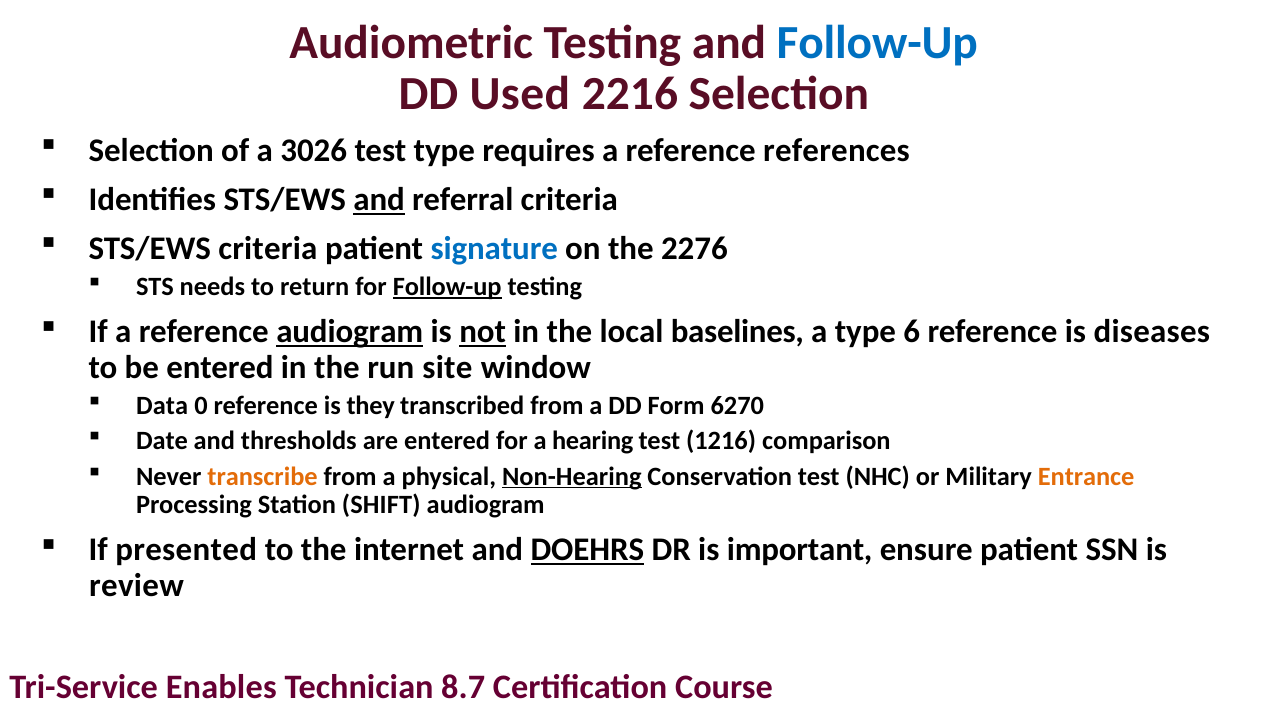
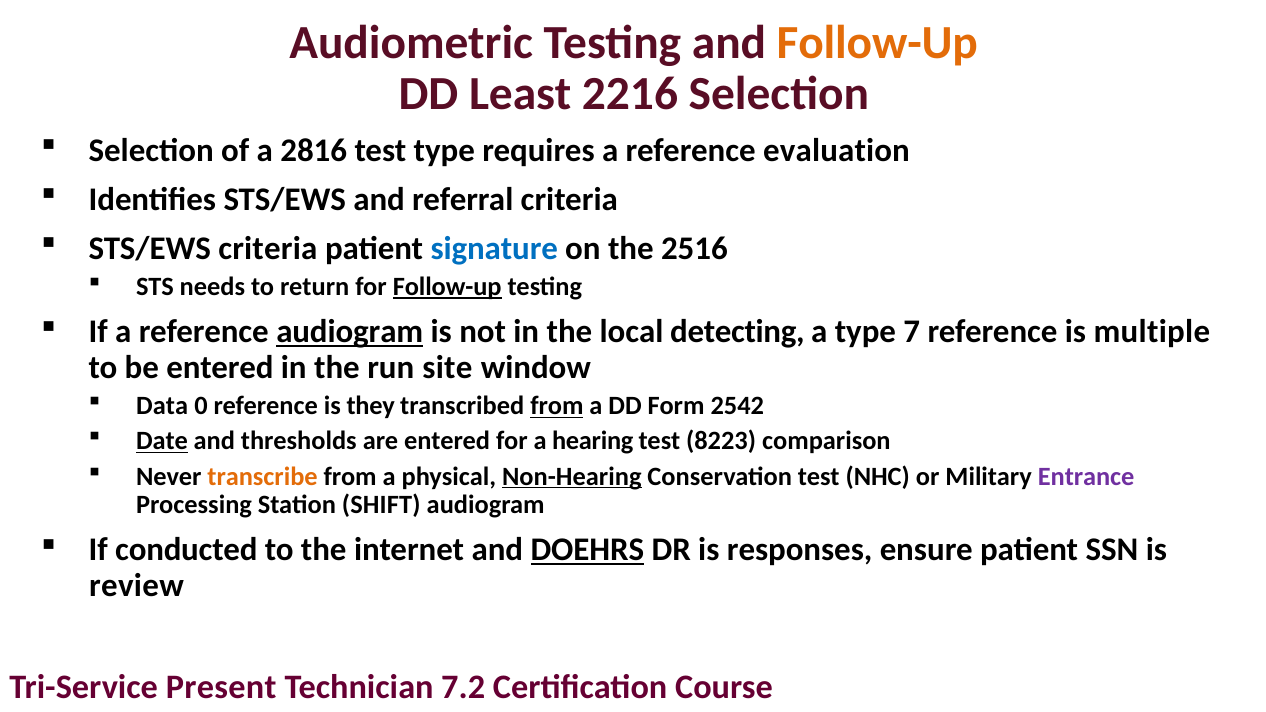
Follow-Up at (877, 43) colour: blue -> orange
Used: Used -> Least
3026: 3026 -> 2816
references: references -> evaluation
and at (379, 199) underline: present -> none
2276: 2276 -> 2516
not underline: present -> none
baselines: baselines -> detecting
6: 6 -> 7
diseases: diseases -> multiple
from at (557, 406) underline: none -> present
6270: 6270 -> 2542
Date underline: none -> present
1216: 1216 -> 8223
Entrance colour: orange -> purple
presented: presented -> conducted
important: important -> responses
Enables: Enables -> Present
8.7: 8.7 -> 7.2
